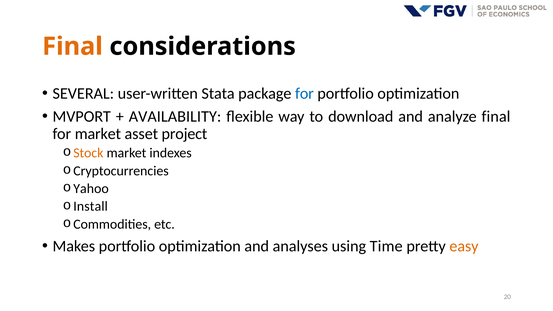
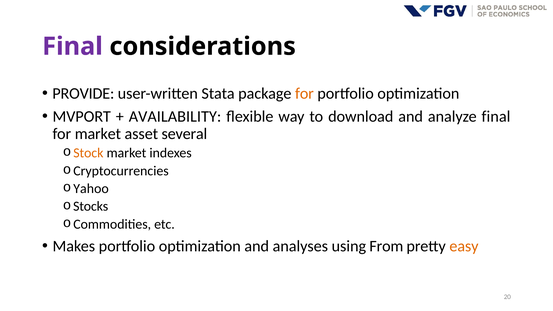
Final at (72, 46) colour: orange -> purple
SEVERAL: SEVERAL -> PROVIDE
for at (304, 93) colour: blue -> orange
project: project -> several
Install: Install -> Stocks
Time: Time -> From
